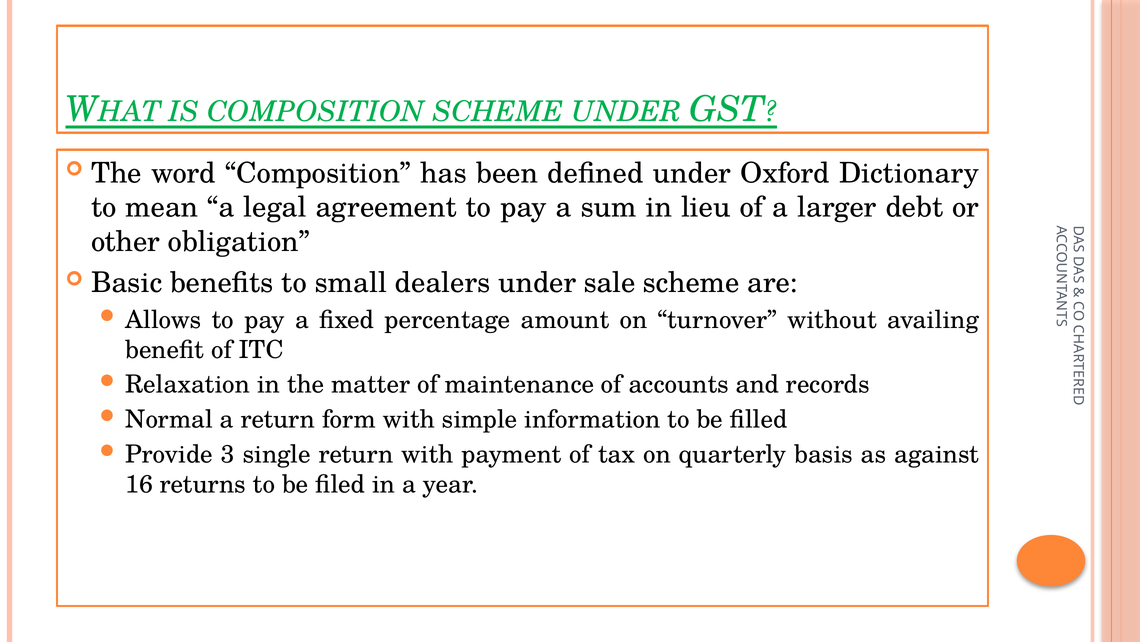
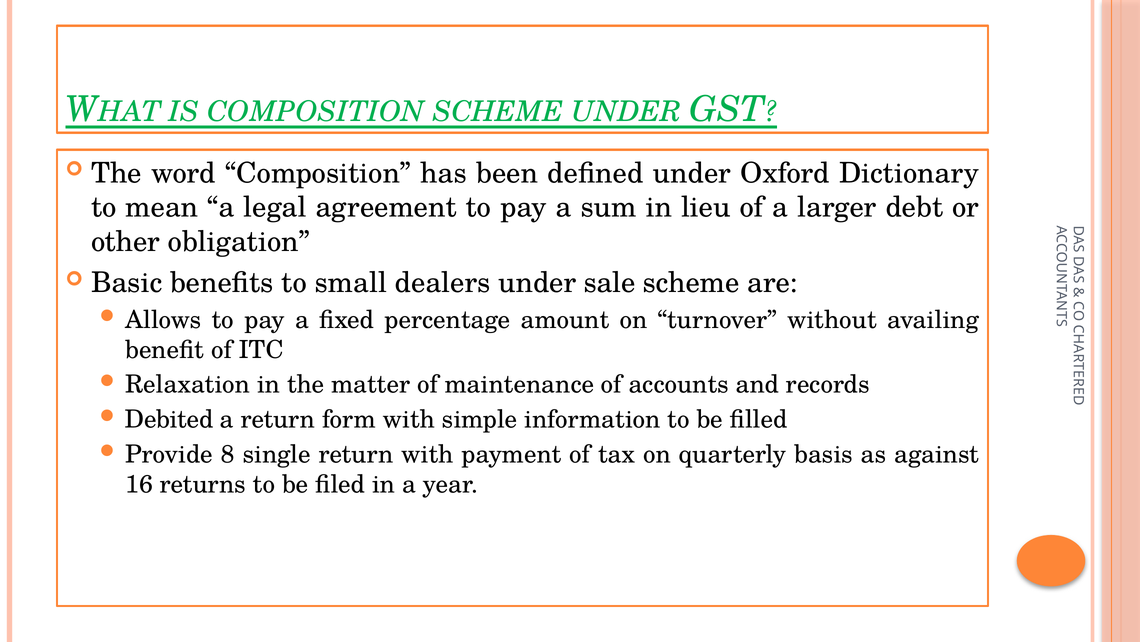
Normal: Normal -> Debited
3: 3 -> 8
